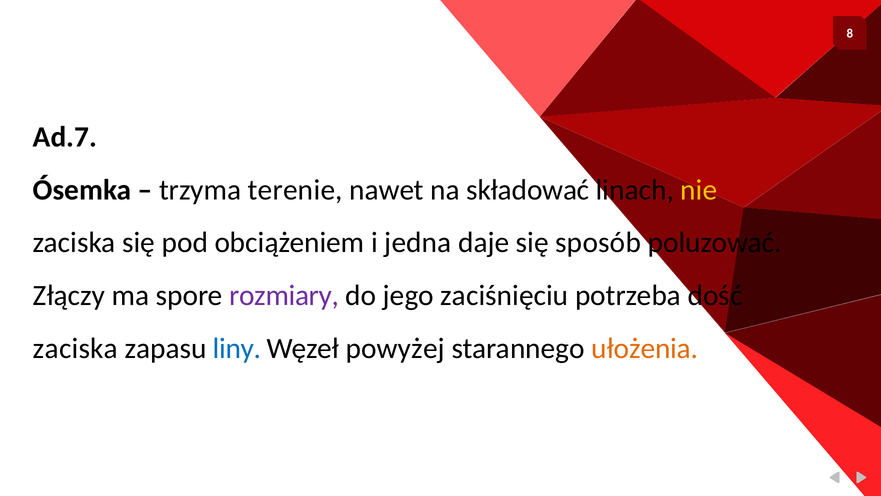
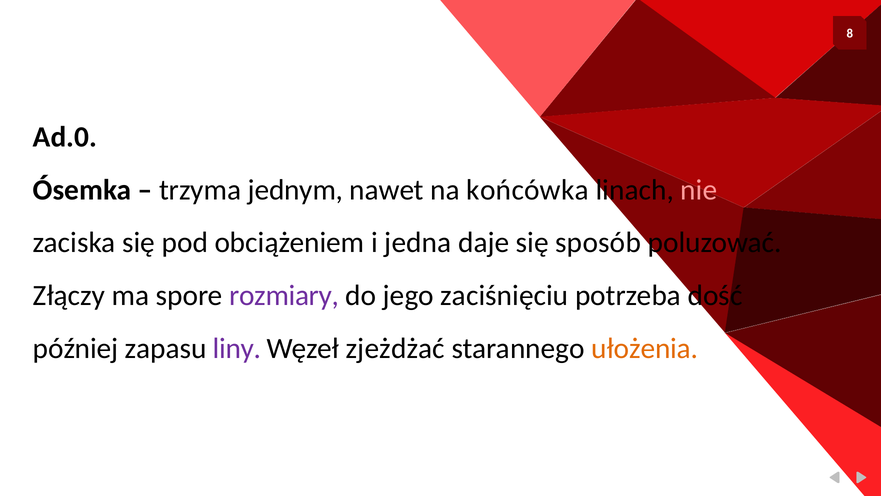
Ad.7: Ad.7 -> Ad.0
terenie: terenie -> jednym
składować: składować -> końcówka
nie colour: yellow -> pink
zaciska at (75, 348): zaciska -> później
liny colour: blue -> purple
powyżej: powyżej -> zjeżdżać
